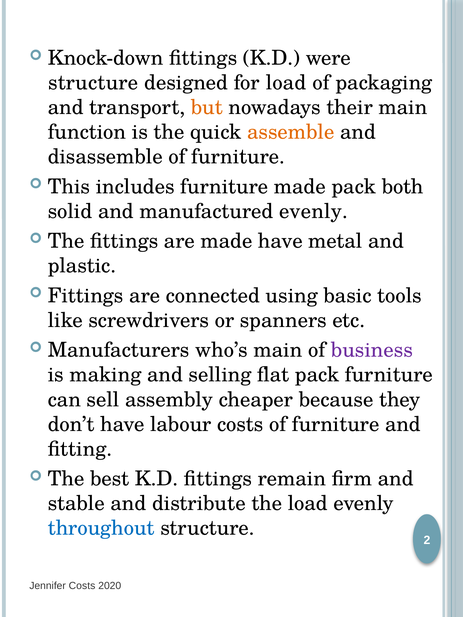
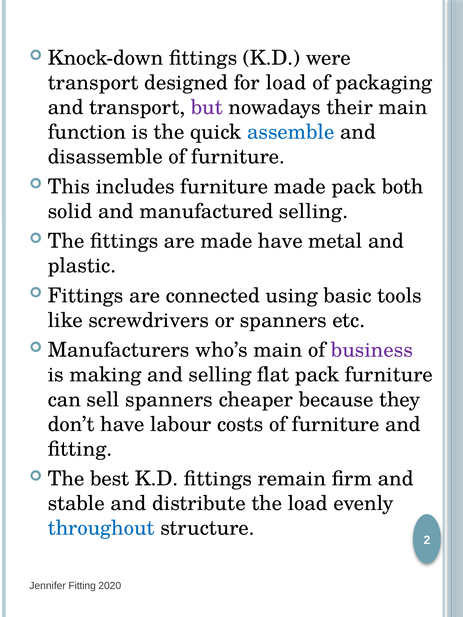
structure at (93, 83): structure -> transport
but colour: orange -> purple
assemble colour: orange -> blue
manufactured evenly: evenly -> selling
sell assembly: assembly -> spanners
Jennifer Costs: Costs -> Fitting
